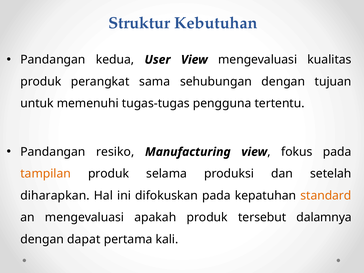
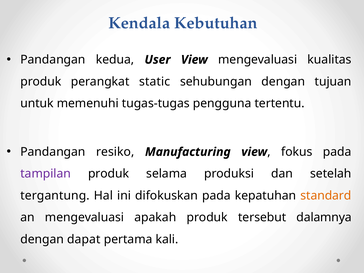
Struktur: Struktur -> Kendala
sama: sama -> static
tampilan colour: orange -> purple
diharapkan: diharapkan -> tergantung
